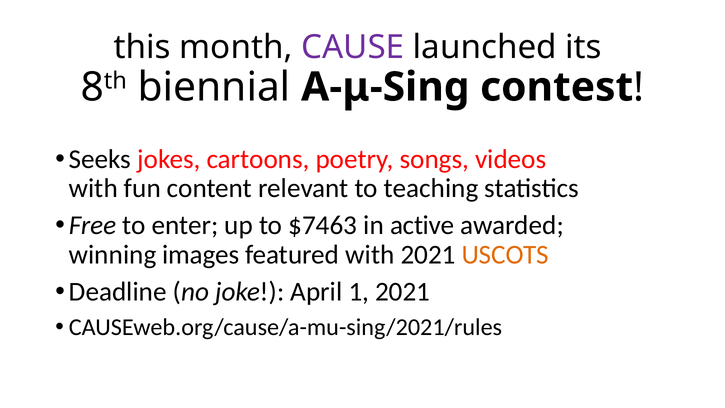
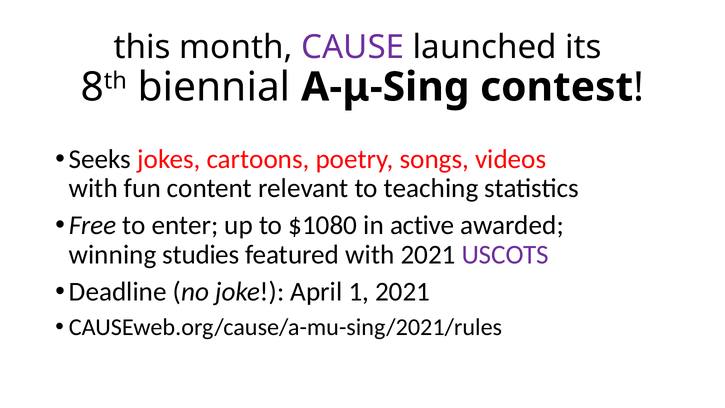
$7463: $7463 -> $1080
images: images -> studies
USCOTS colour: orange -> purple
